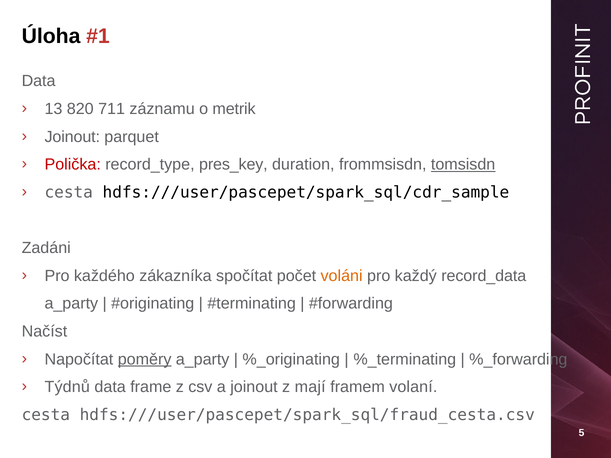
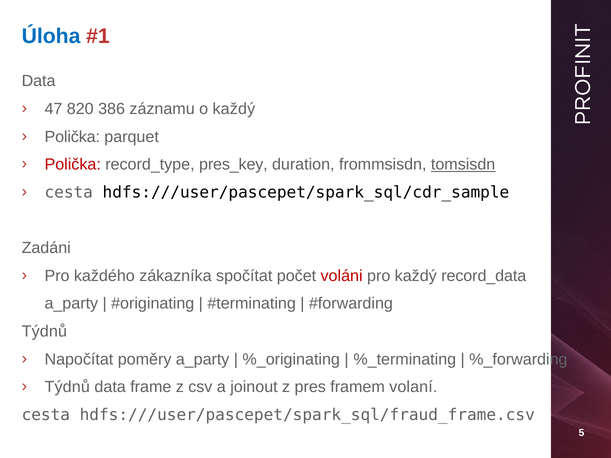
Úloha colour: black -> blue
13: 13 -> 47
711: 711 -> 386
o metrik: metrik -> každý
Joinout at (72, 137): Joinout -> Polička
voláni colour: orange -> red
Načíst at (44, 332): Načíst -> Týdnů
poměry underline: present -> none
mají: mají -> pres
hdfs:///user/pascepet/spark_sql/fraud_cesta.csv: hdfs:///user/pascepet/spark_sql/fraud_cesta.csv -> hdfs:///user/pascepet/spark_sql/fraud_frame.csv
